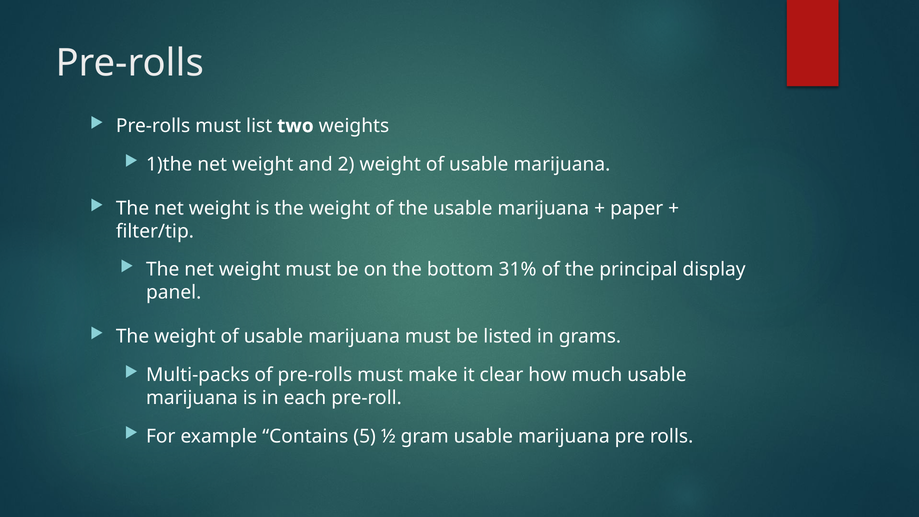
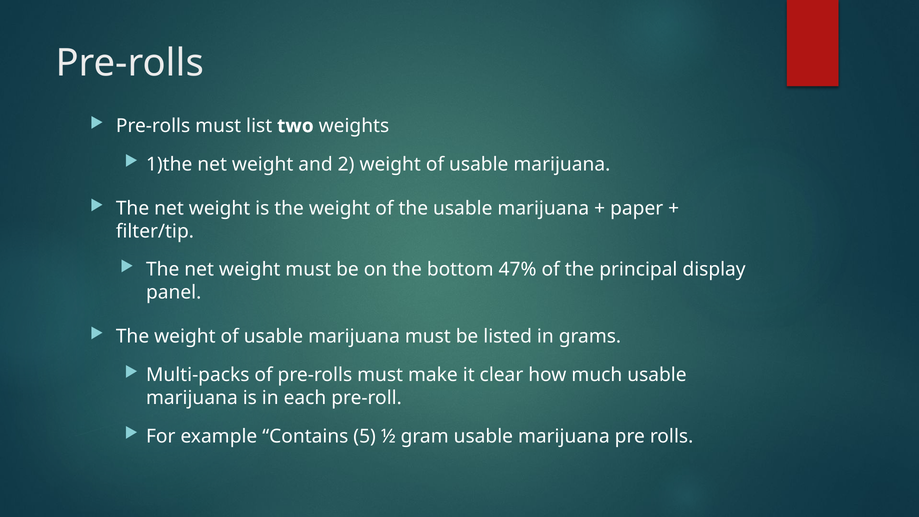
31%: 31% -> 47%
